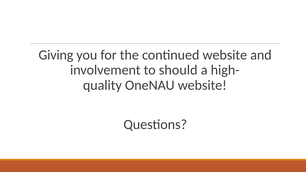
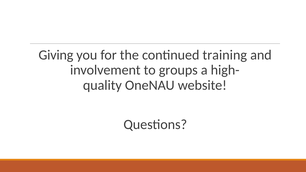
continued website: website -> training
should: should -> groups
